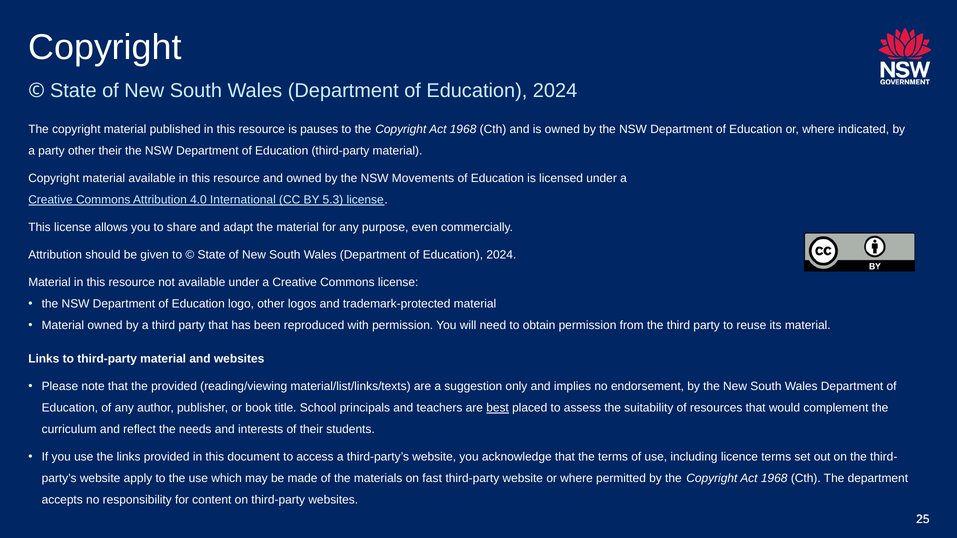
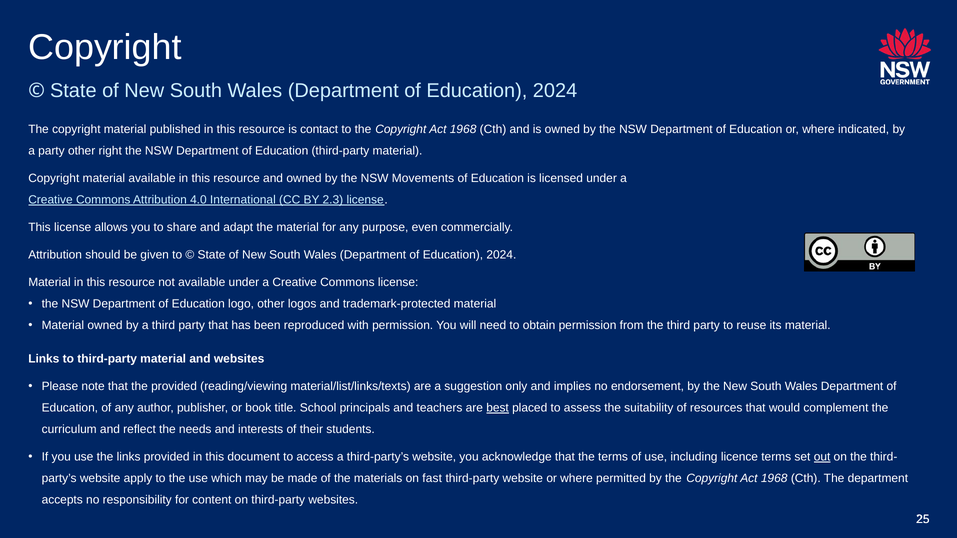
pauses: pauses -> contact
other their: their -> right
5.3: 5.3 -> 2.3
out underline: none -> present
